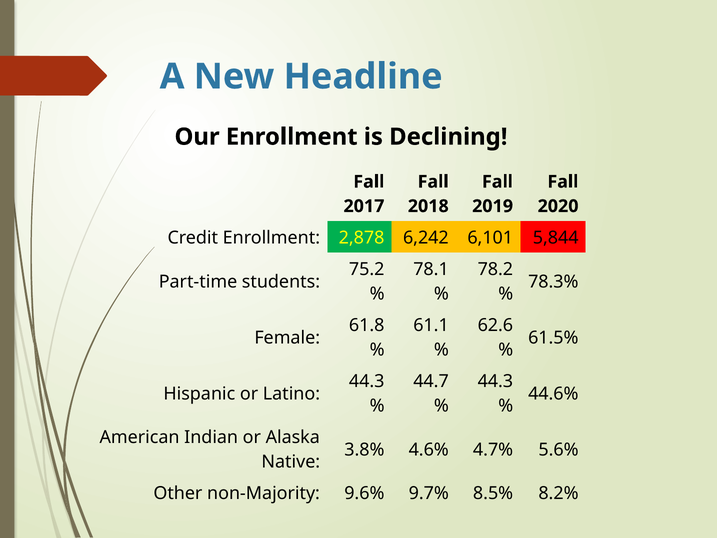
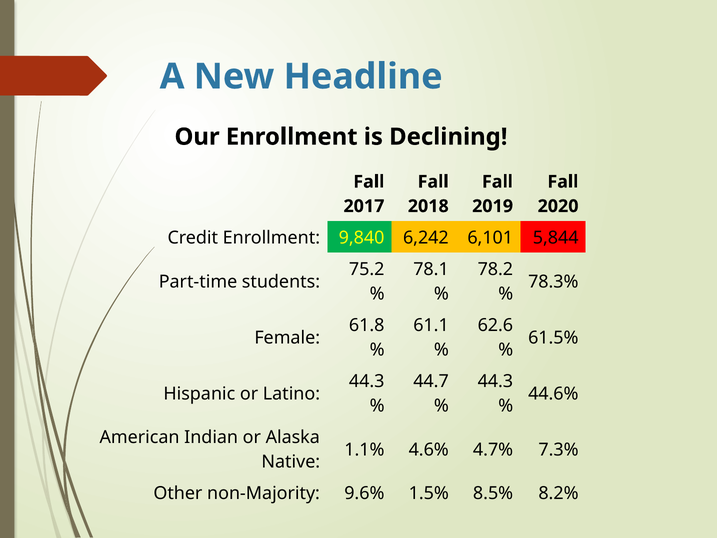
2,878: 2,878 -> 9,840
3.8%: 3.8% -> 1.1%
5.6%: 5.6% -> 7.3%
9.7%: 9.7% -> 1.5%
